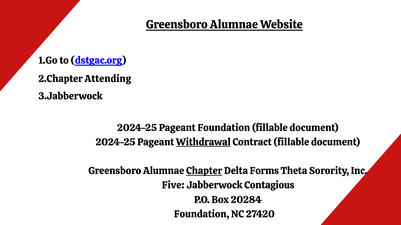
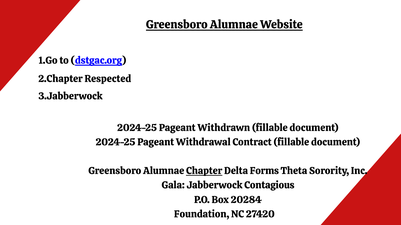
Attending: Attending -> Respected
Pageant Foundation: Foundation -> Withdrawn
Withdrawal underline: present -> none
Five: Five -> Gala
